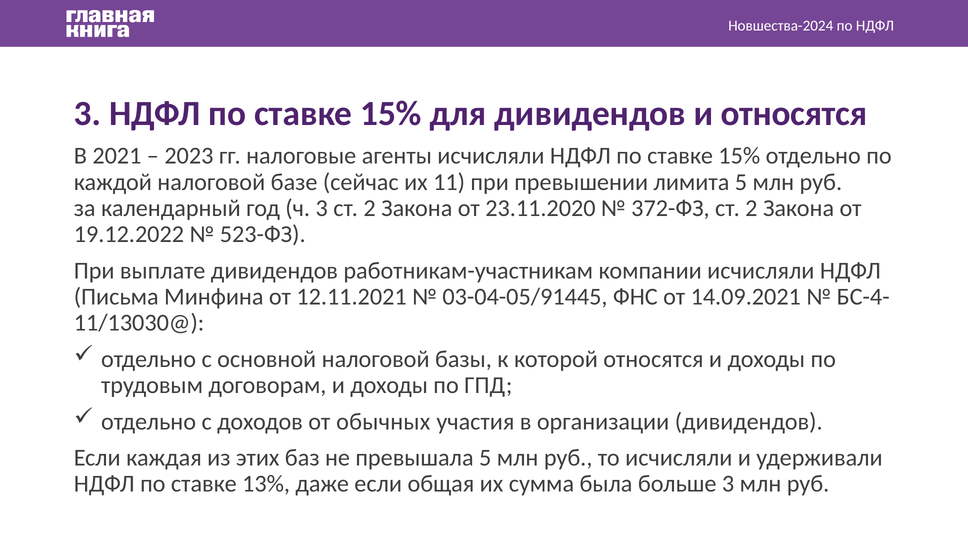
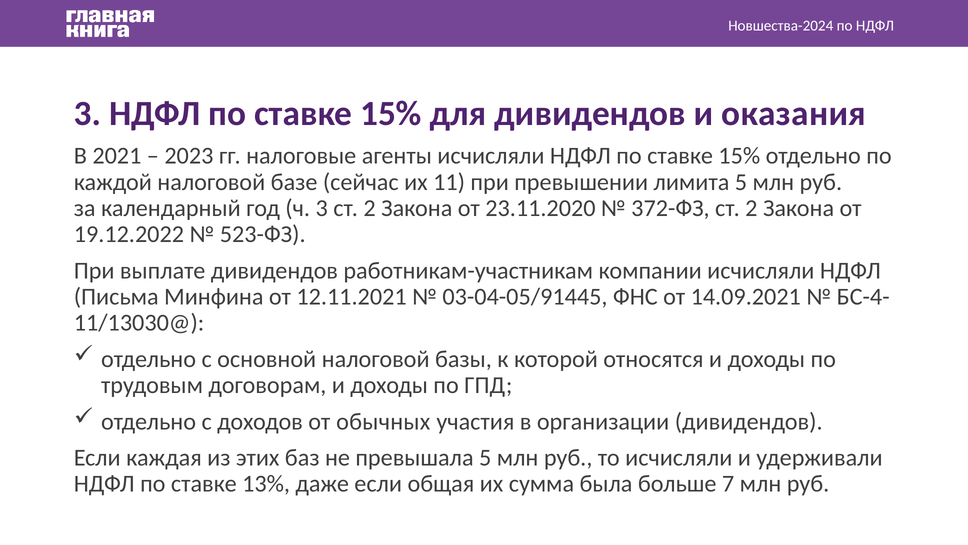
и относятся: относятся -> оказания
больше 3: 3 -> 7
